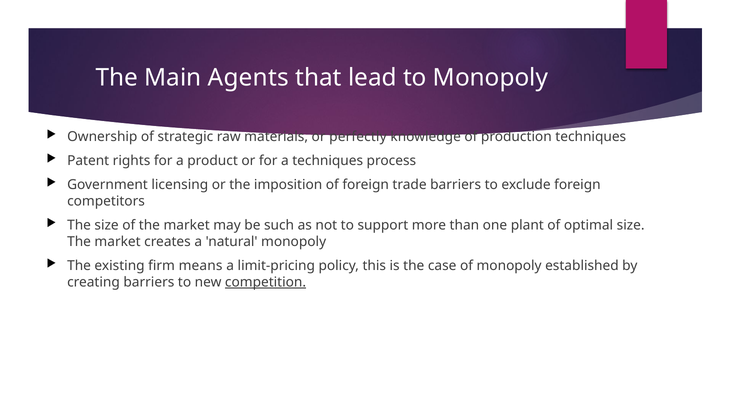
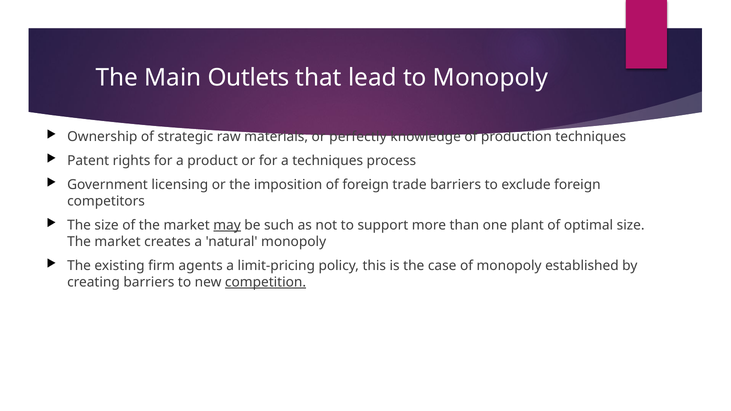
Agents: Agents -> Outlets
may underline: none -> present
means: means -> agents
